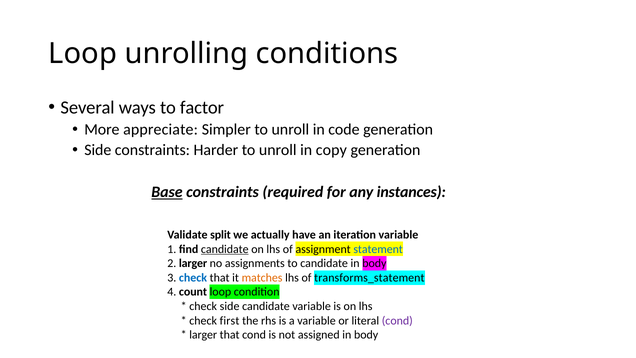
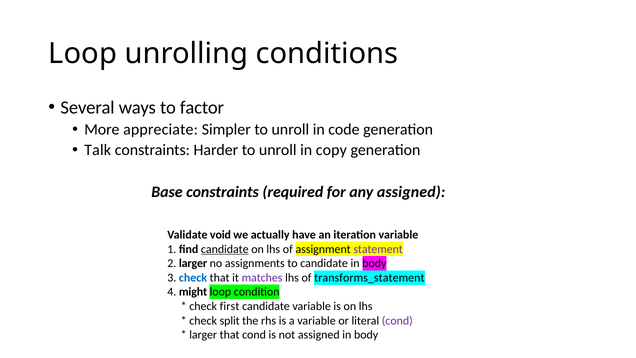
Side at (98, 150): Side -> Talk
Base underline: present -> none
any instances: instances -> assigned
split: split -> void
statement colour: blue -> purple
matches colour: orange -> purple
count: count -> might
check side: side -> first
first: first -> split
